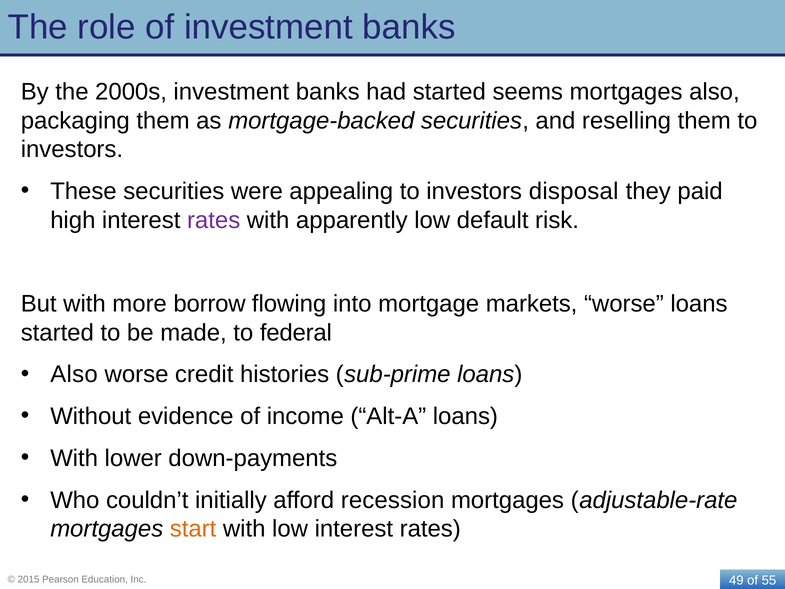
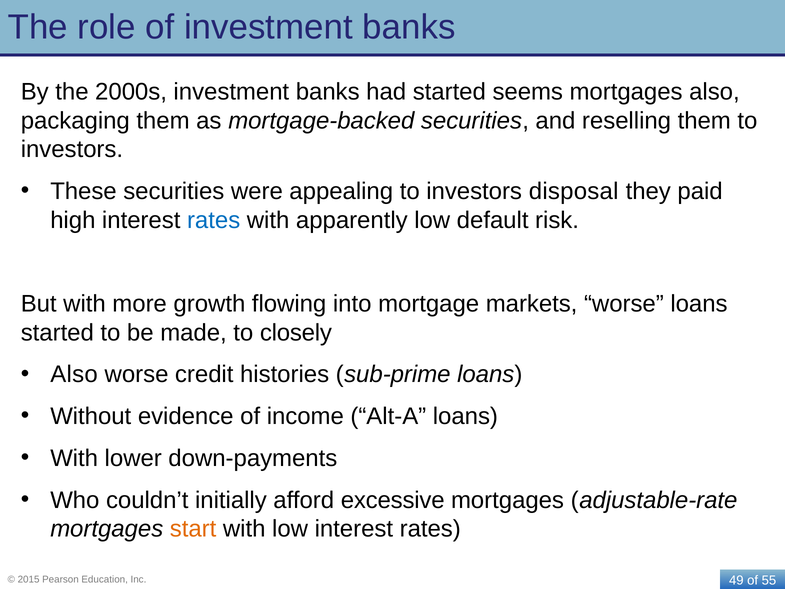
rates at (214, 220) colour: purple -> blue
borrow: borrow -> growth
federal: federal -> closely
recession: recession -> excessive
